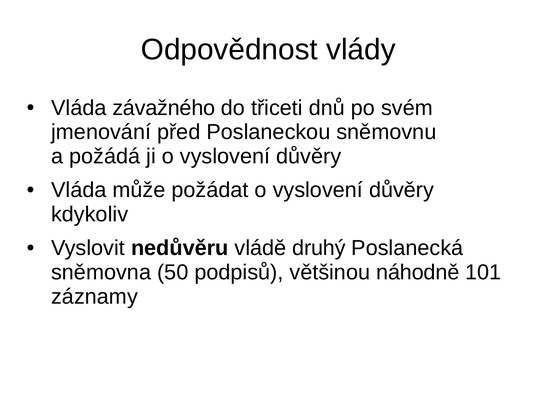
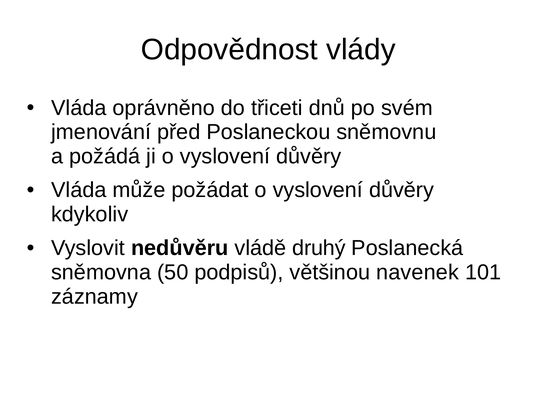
závažného: závažného -> oprávněno
náhodně: náhodně -> navenek
